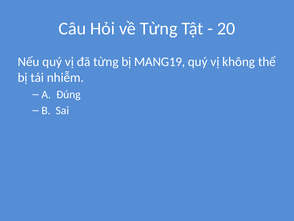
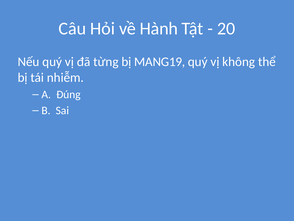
về Từng: Từng -> Hành
